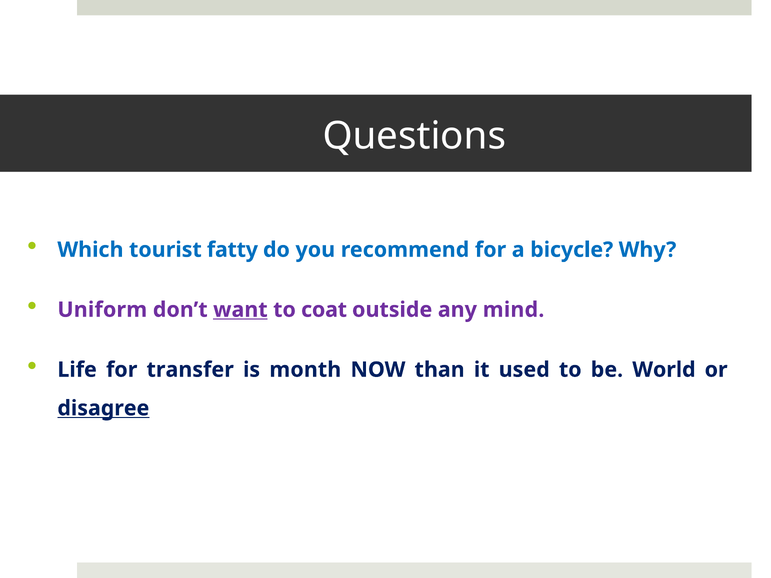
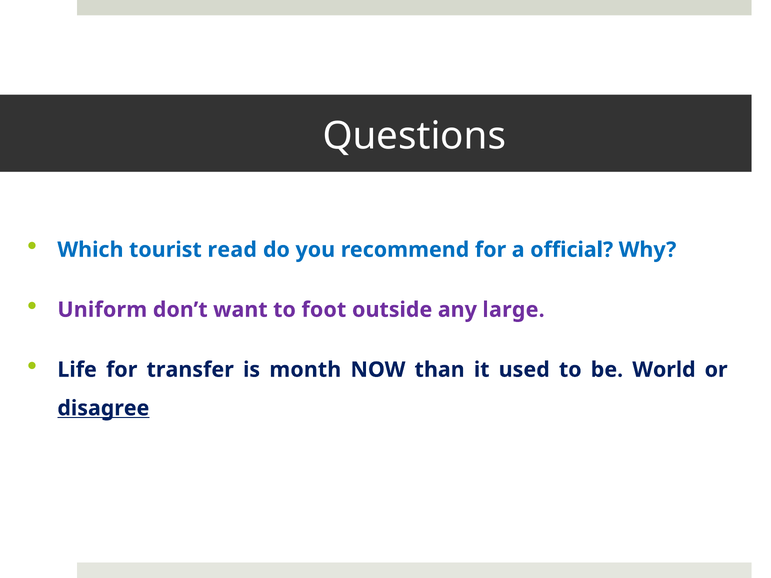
fatty: fatty -> read
bicycle: bicycle -> official
want underline: present -> none
coat: coat -> foot
mind: mind -> large
